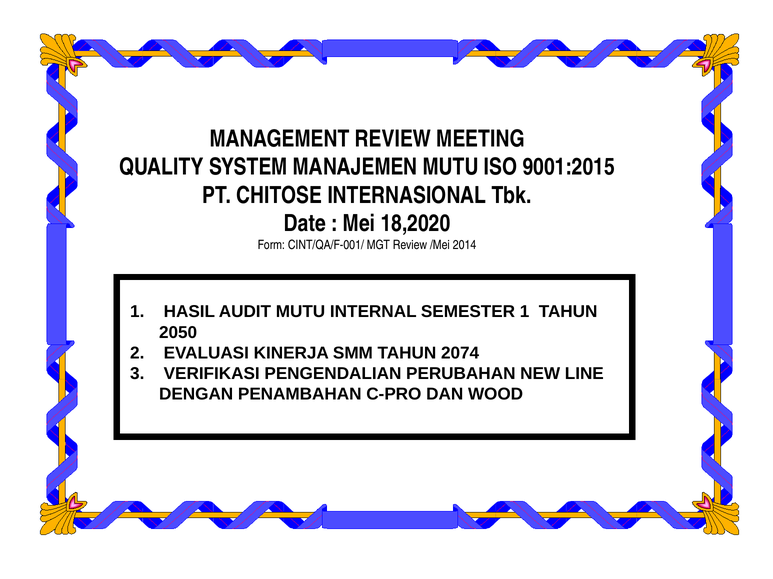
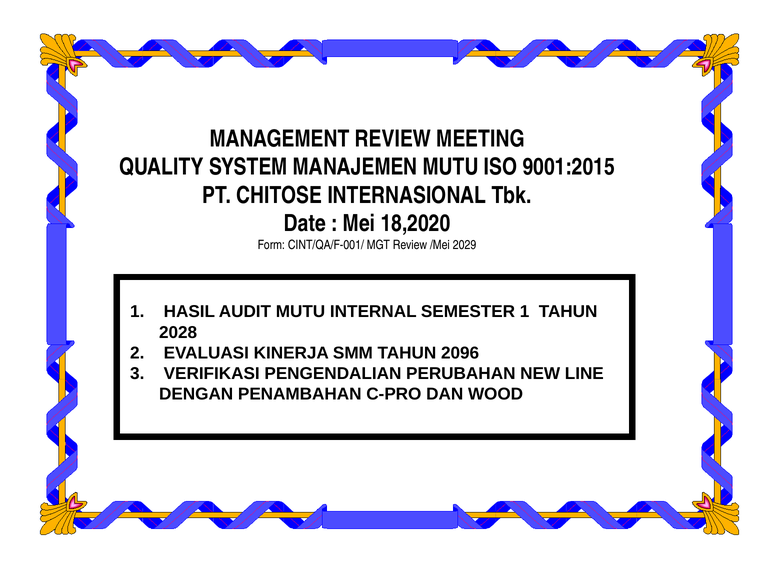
2014: 2014 -> 2029
2050: 2050 -> 2028
2074: 2074 -> 2096
